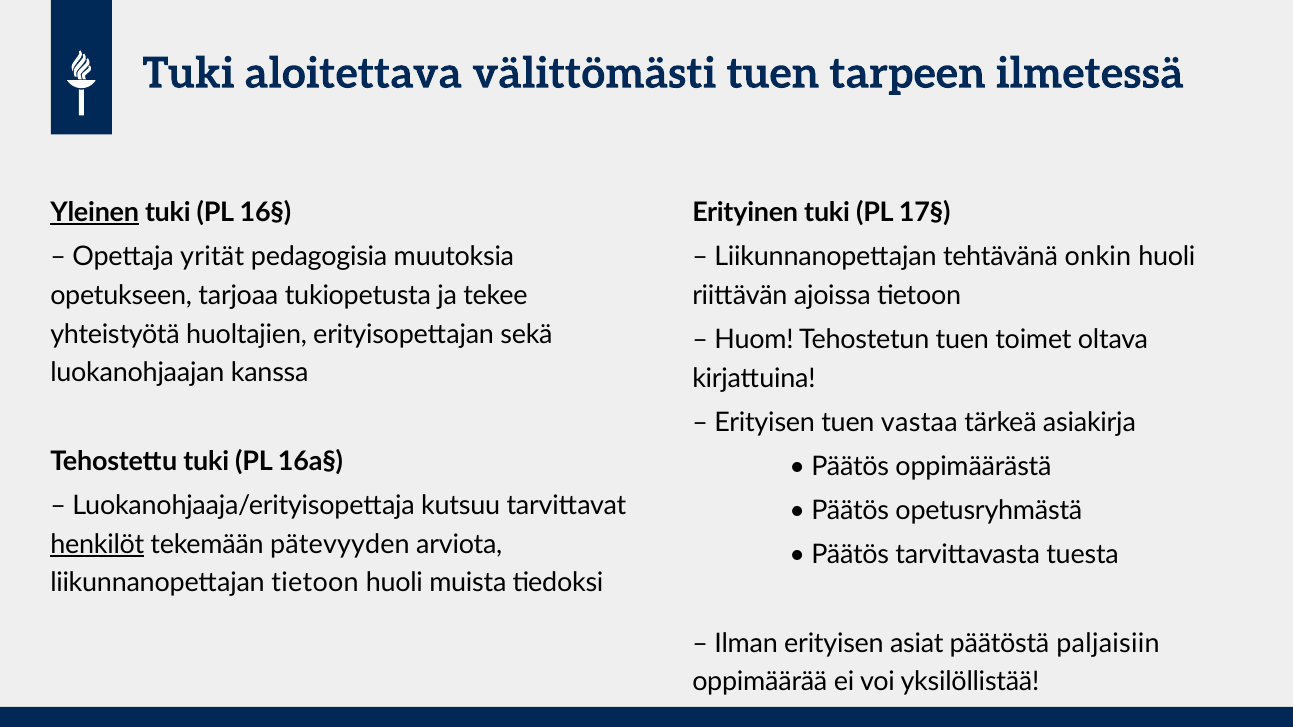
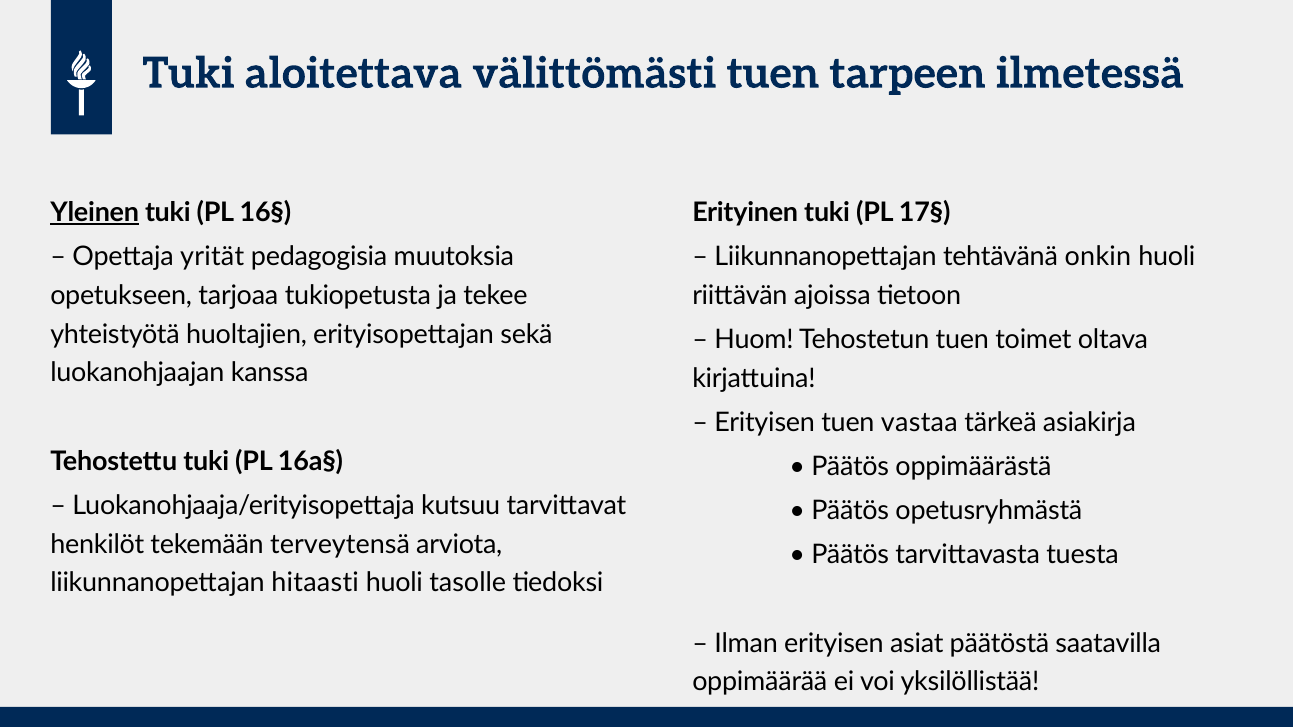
henkilöt underline: present -> none
pätevyyden: pätevyyden -> terveytensä
liikunnanopettajan tietoon: tietoon -> hitaasti
muista: muista -> tasolle
paljaisiin: paljaisiin -> saatavilla
